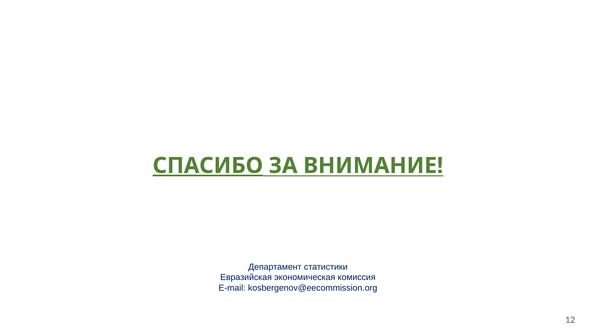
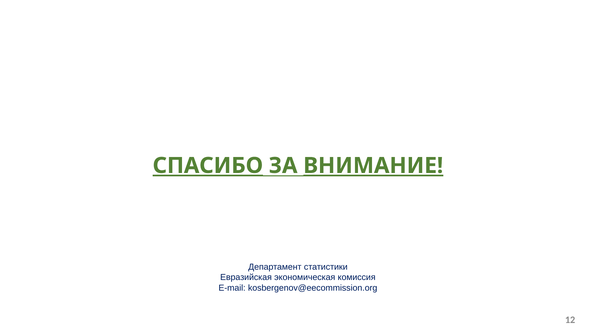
ВНИМАНИЕ underline: none -> present
